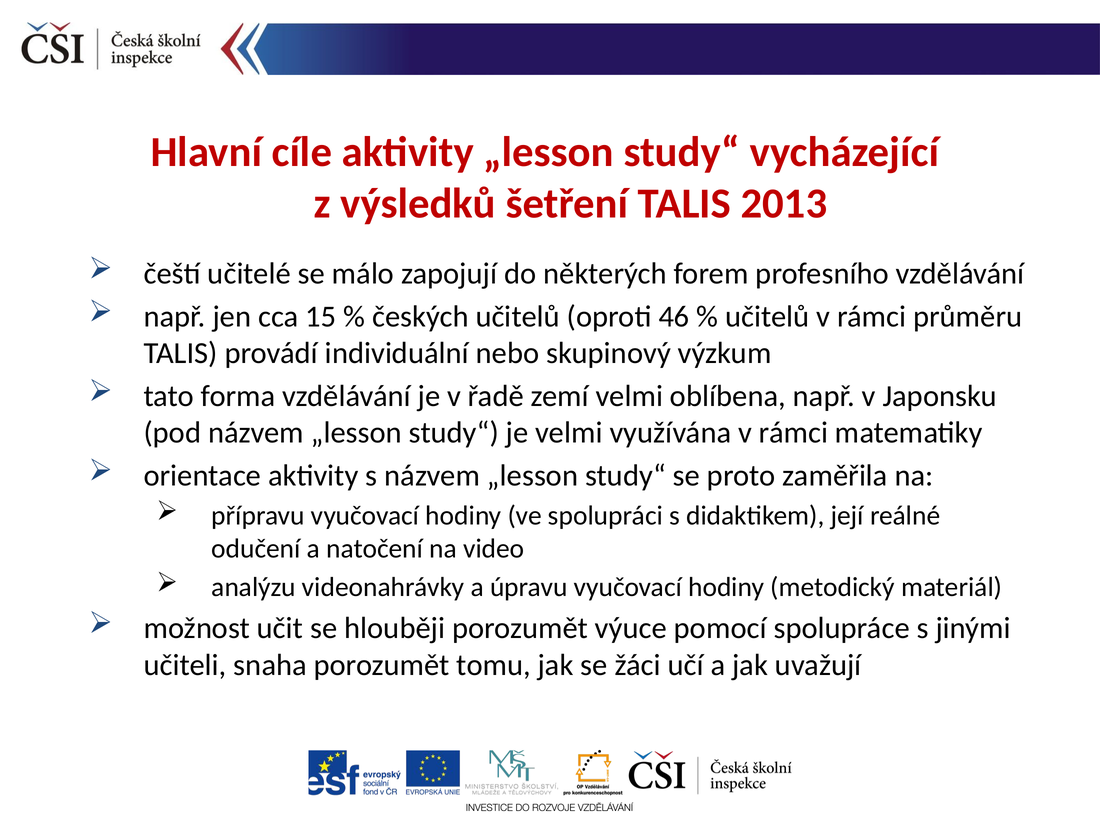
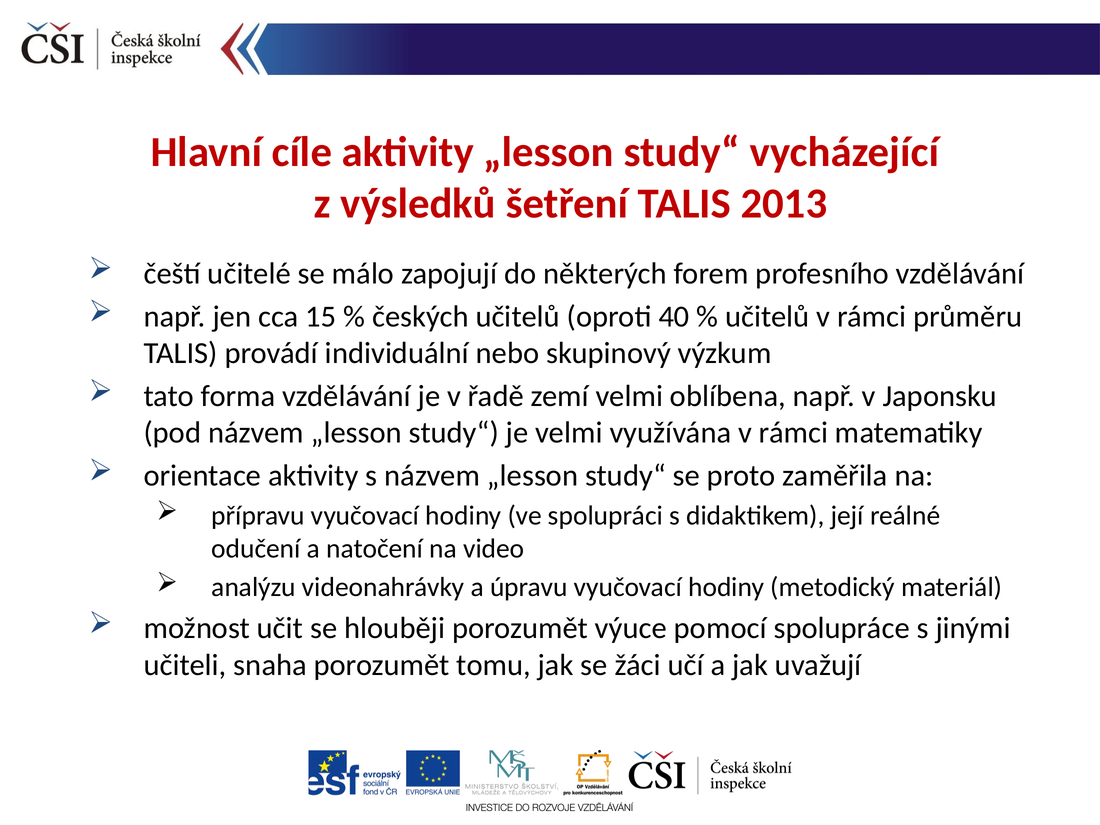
46: 46 -> 40
